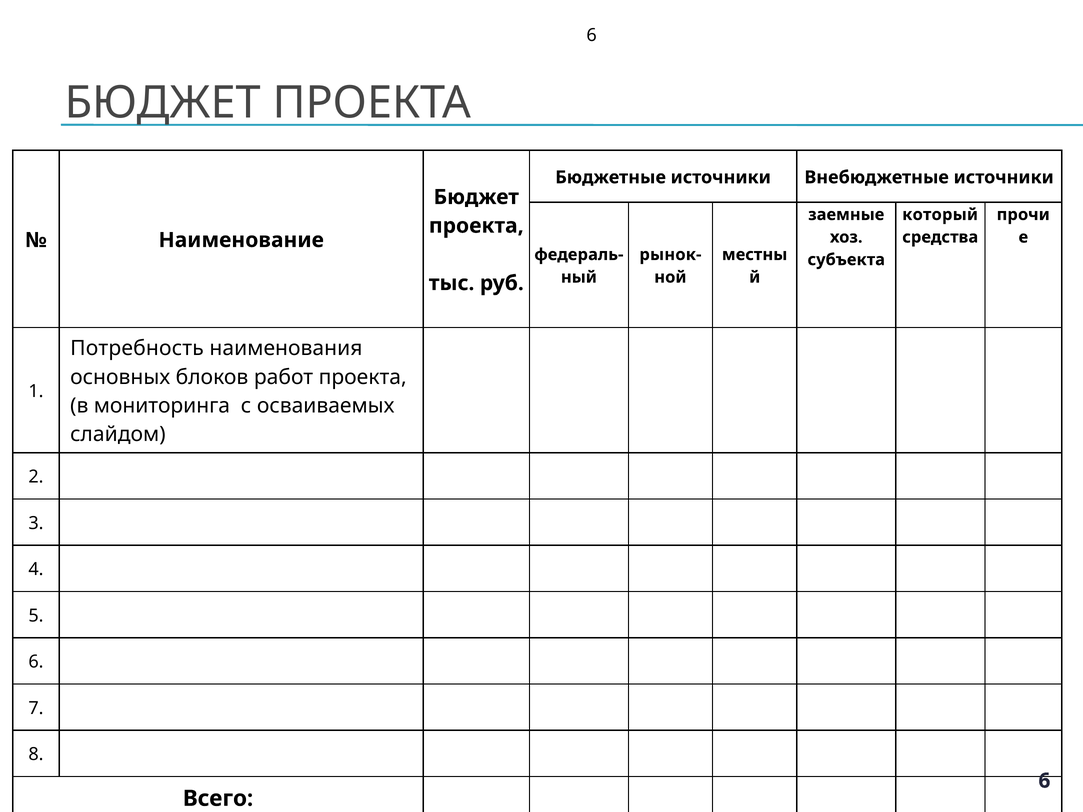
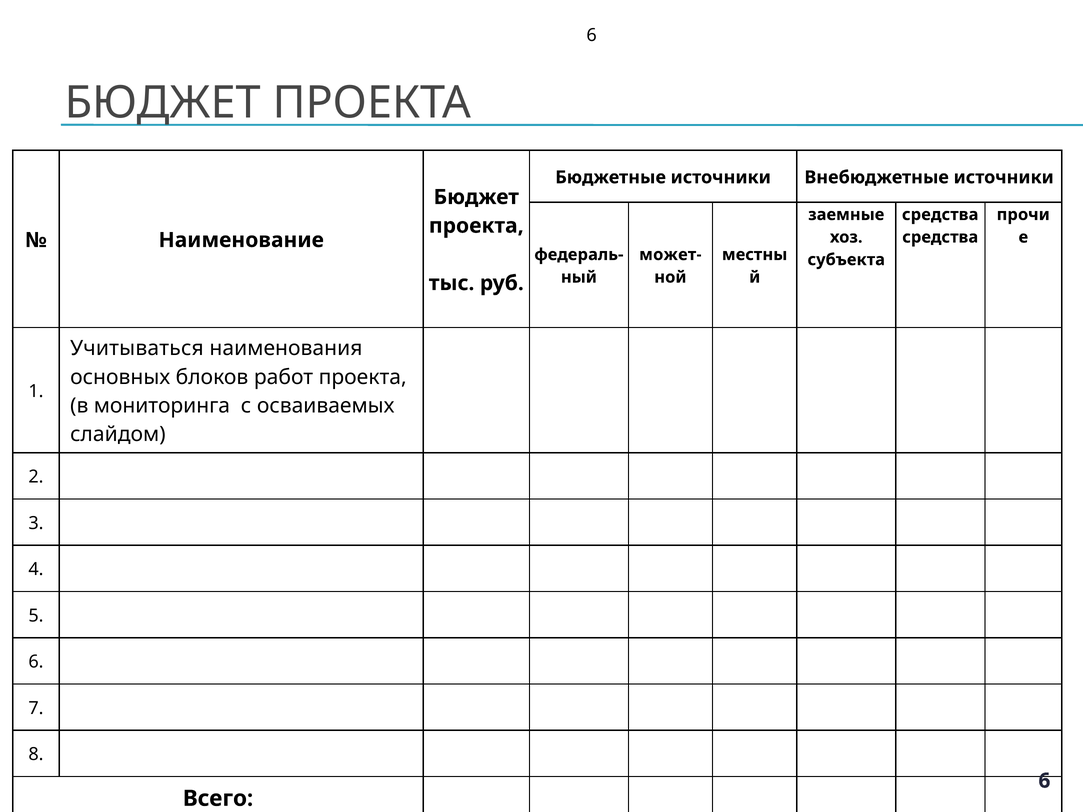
который at (940, 215): который -> средства
рынок-: рынок- -> может-
Потребность: Потребность -> Учитываться
